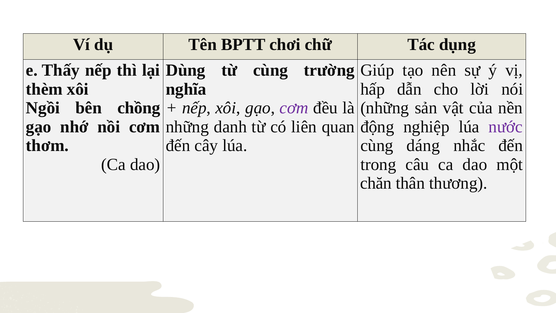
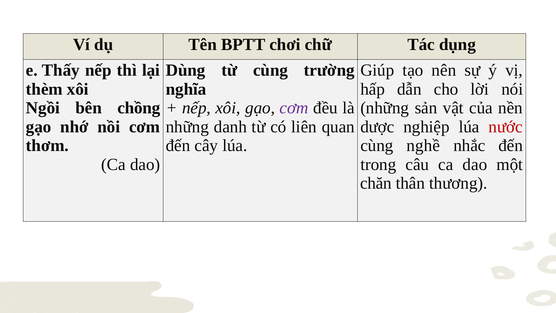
động: động -> dược
nước colour: purple -> red
dáng: dáng -> nghề
